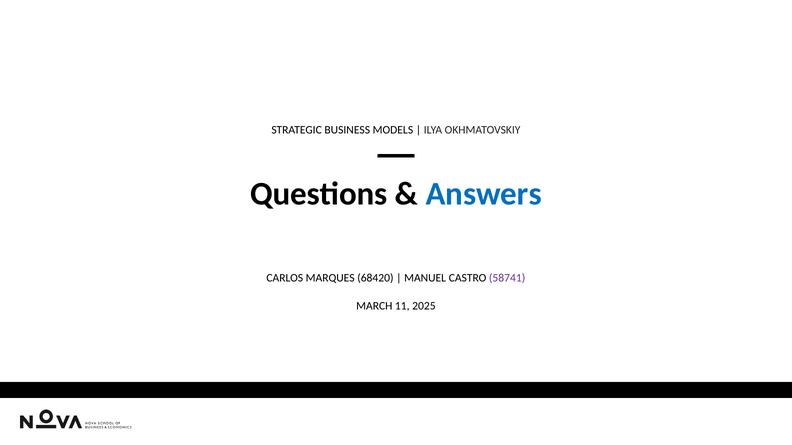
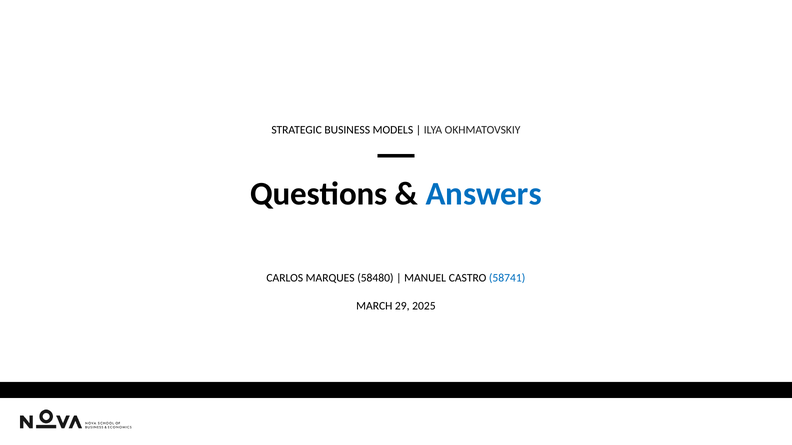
68420: 68420 -> 58480
58741 colour: purple -> blue
11: 11 -> 29
